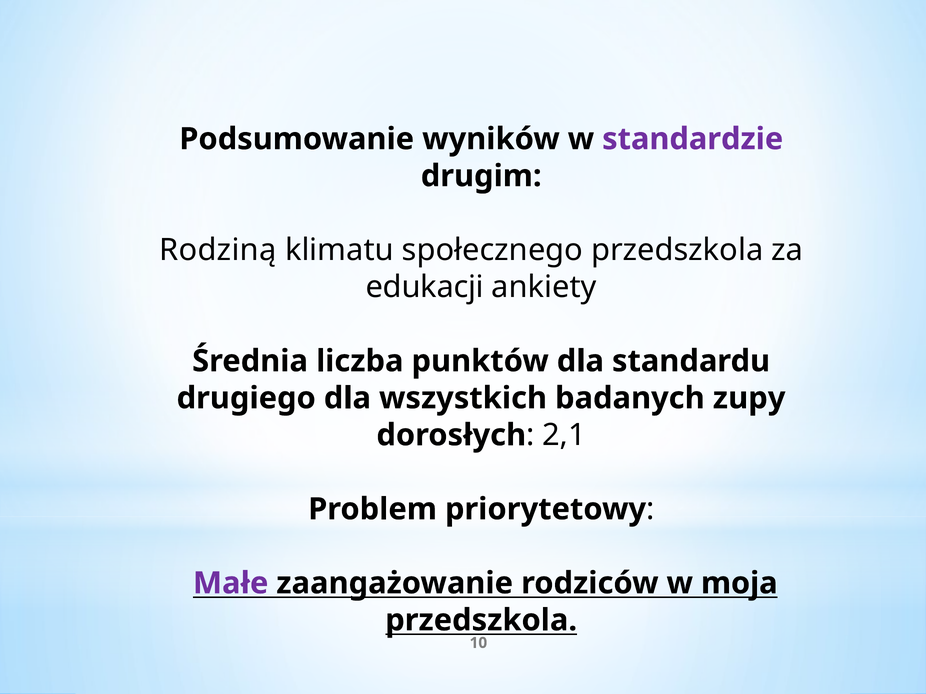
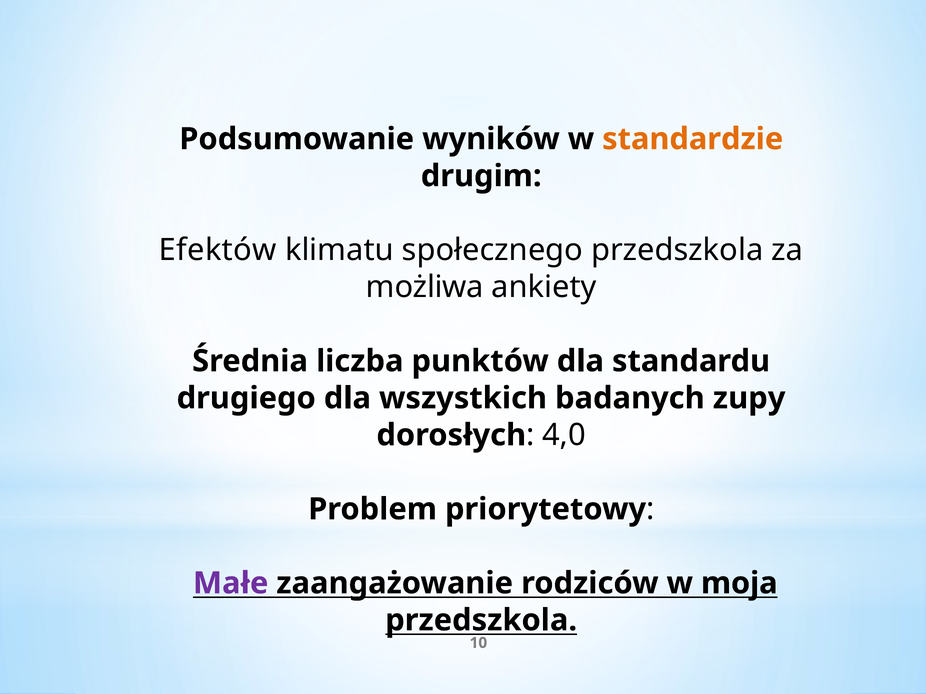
standardzie colour: purple -> orange
Rodziną: Rodziną -> Efektów
edukacji: edukacji -> możliwa
2,1: 2,1 -> 4,0
